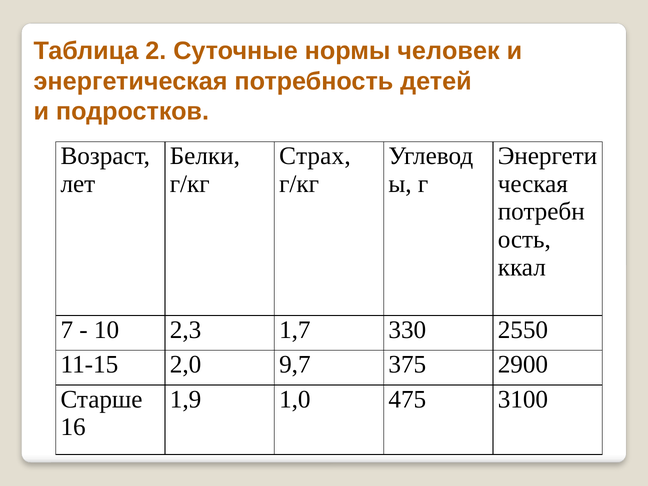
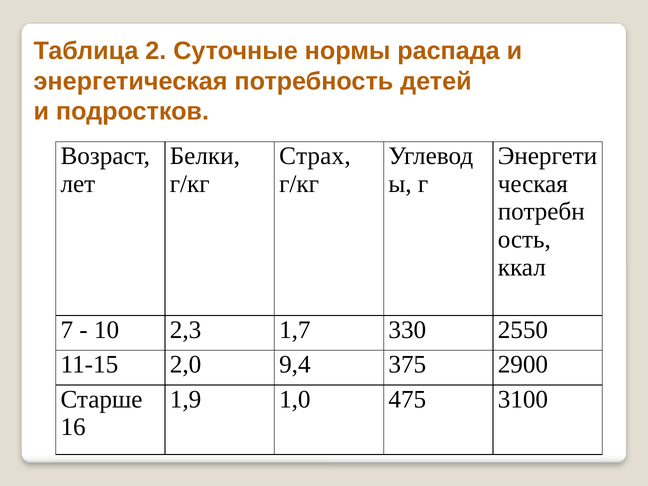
человек: человек -> распада
9,7: 9,7 -> 9,4
